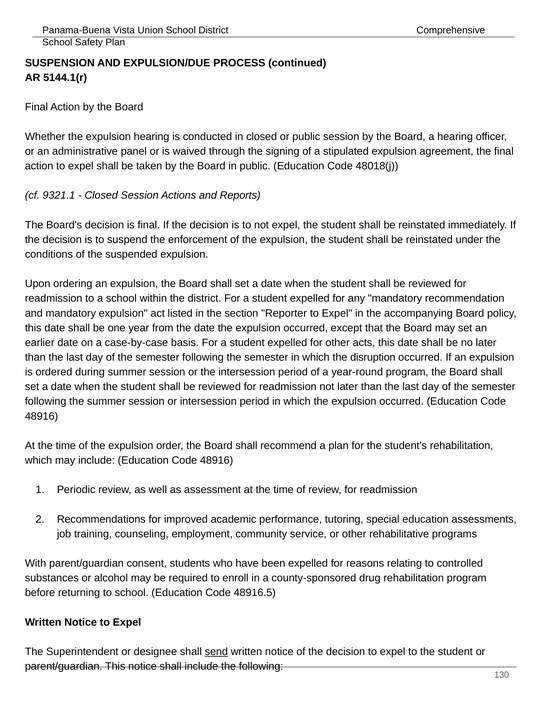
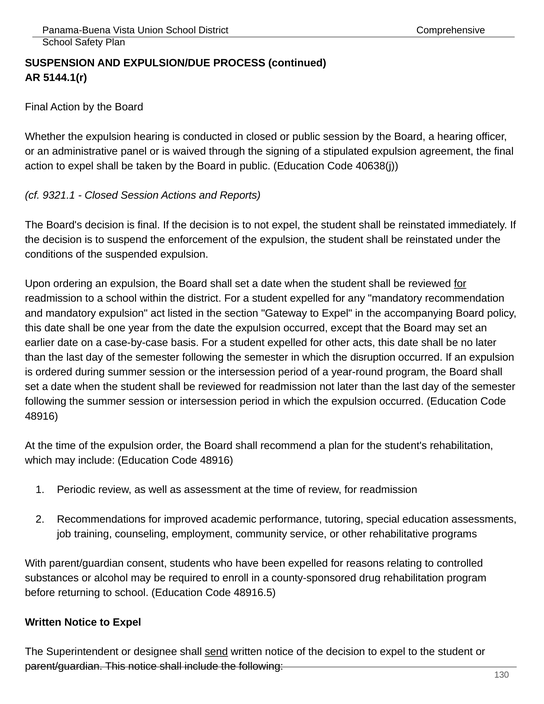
48018(j: 48018(j -> 40638(j
for at (460, 284) underline: none -> present
Reporter: Reporter -> Gateway
